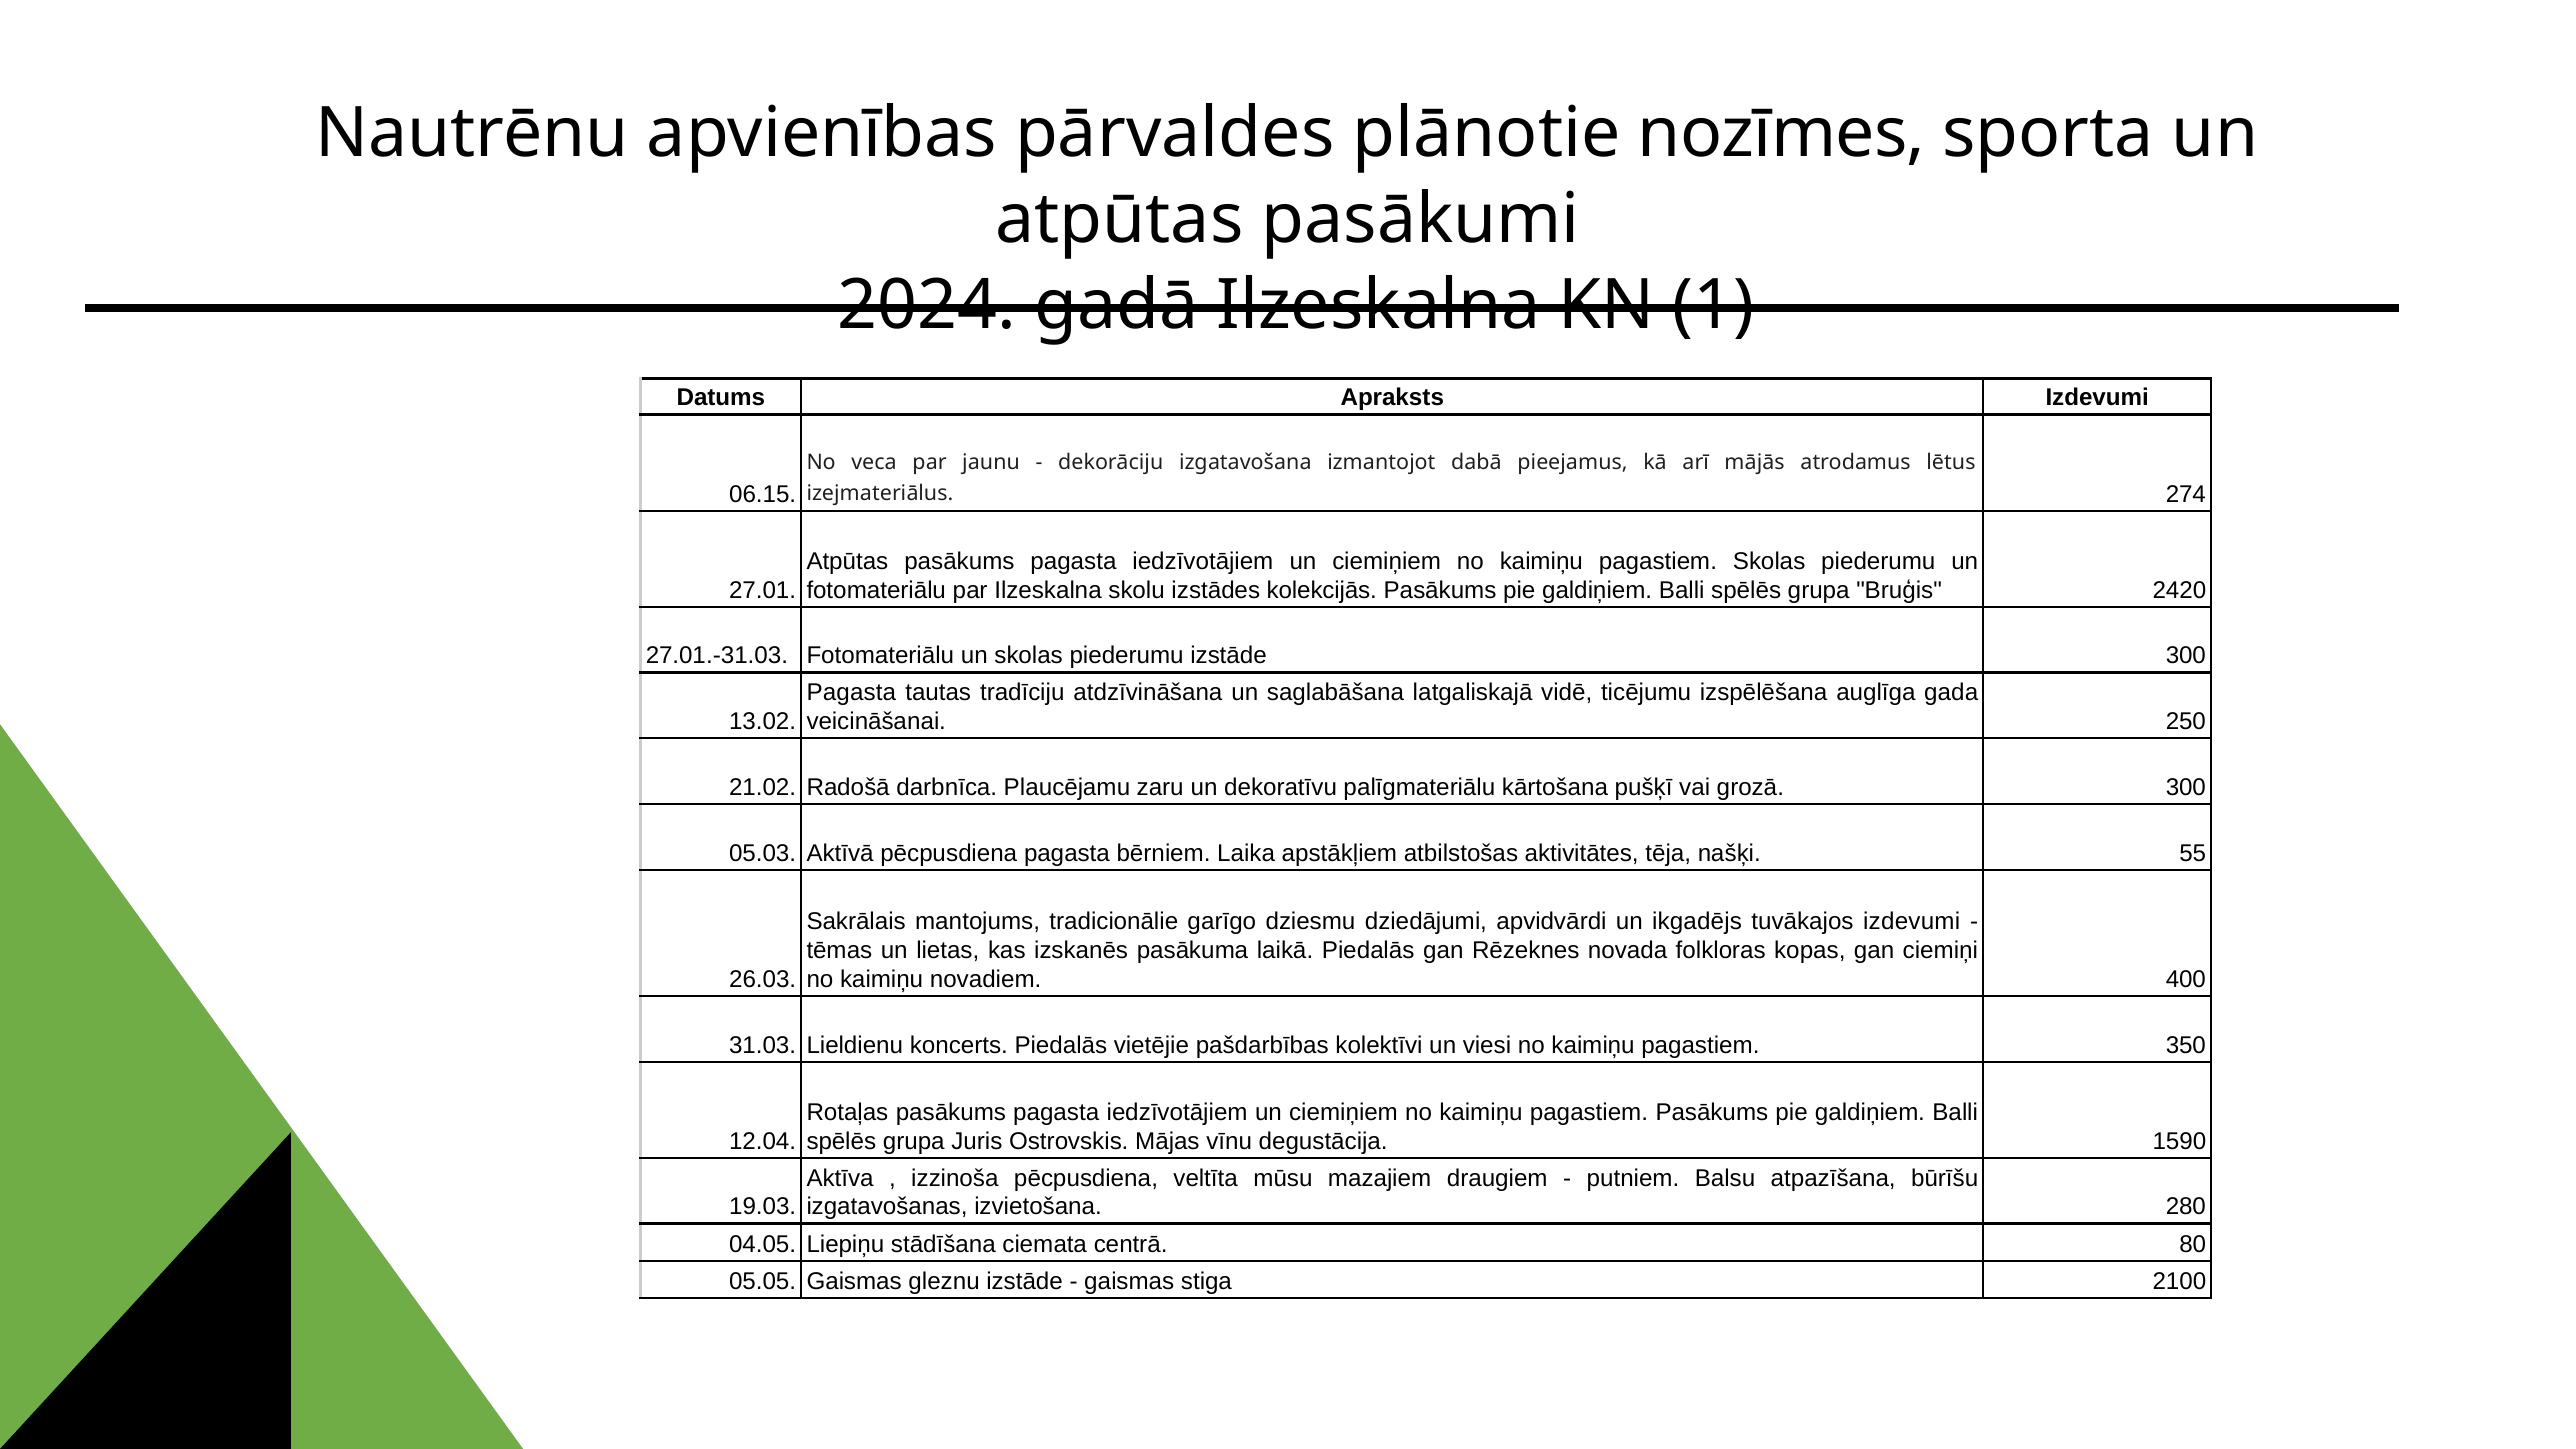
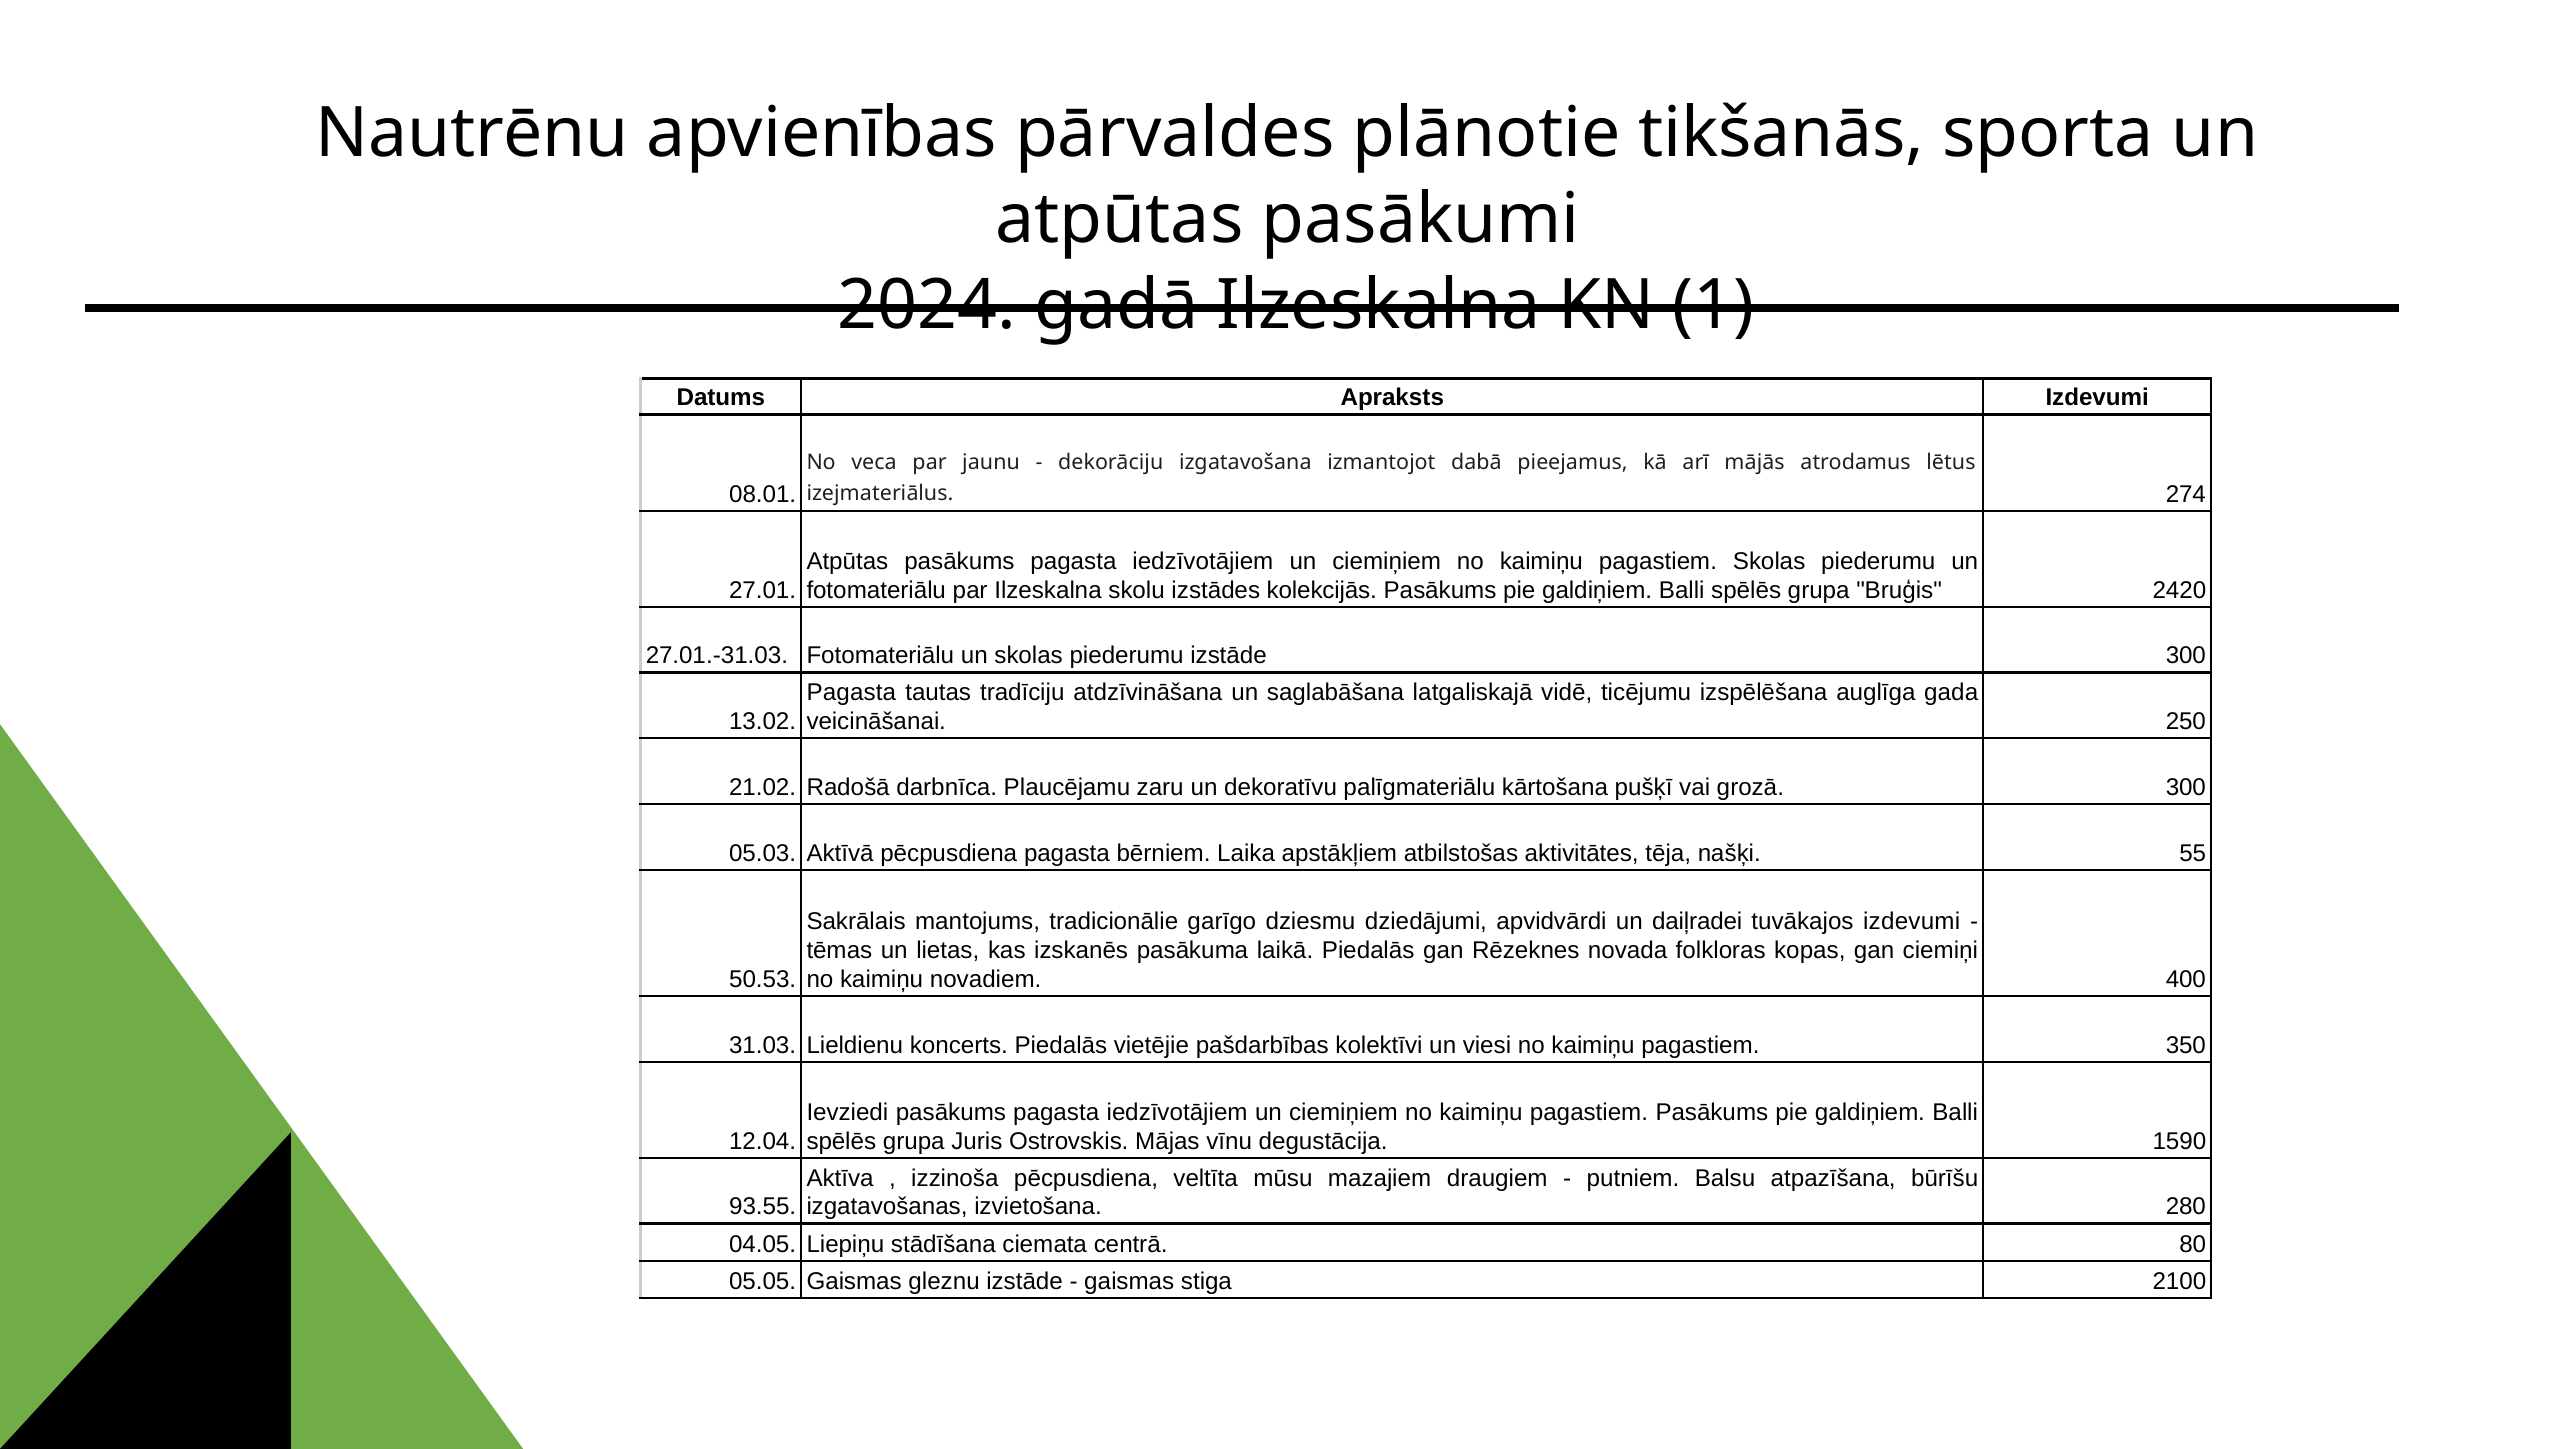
nozīmes: nozīmes -> tikšanās
06.15: 06.15 -> 08.01
ikgadējs: ikgadējs -> daiļradei
26.03: 26.03 -> 50.53
Rotaļas: Rotaļas -> Ievziedi
19.03: 19.03 -> 93.55
